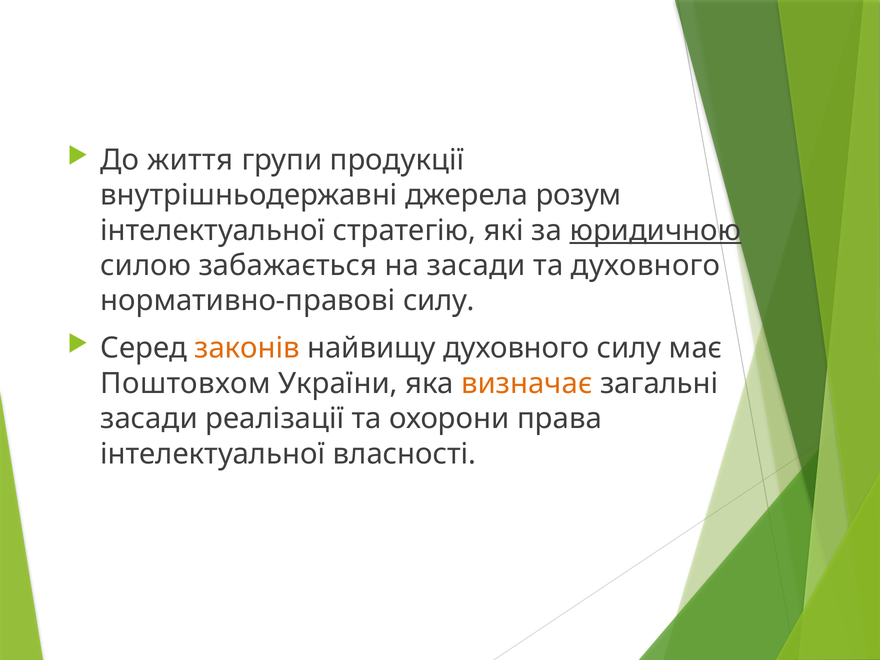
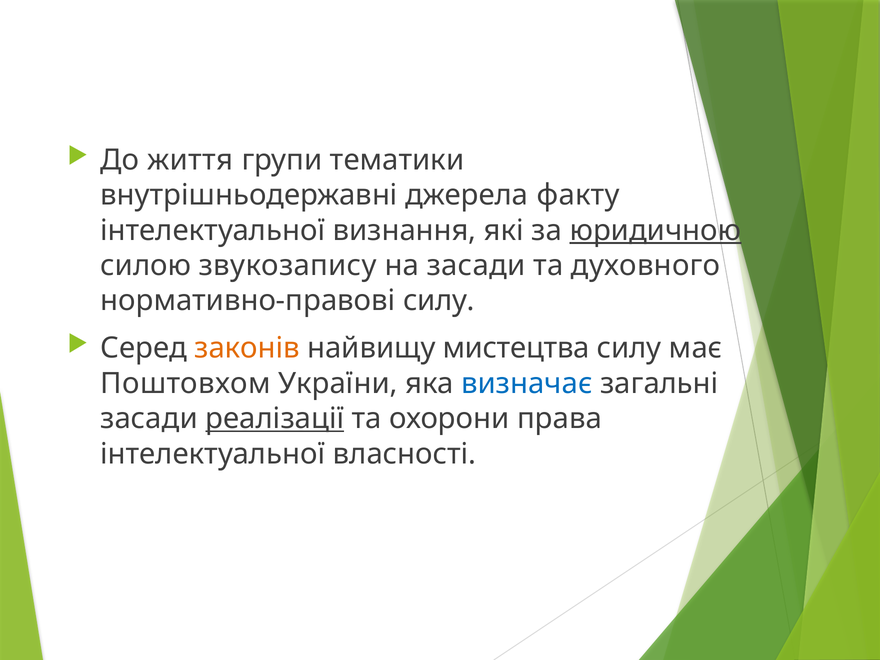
продукції: продукції -> тематики
розум: розум -> факту
стратегію: стратегію -> визнання
забажається: забажається -> звукозапису
найвищу духовного: духовного -> мистецтва
визначає colour: orange -> blue
реалізації underline: none -> present
